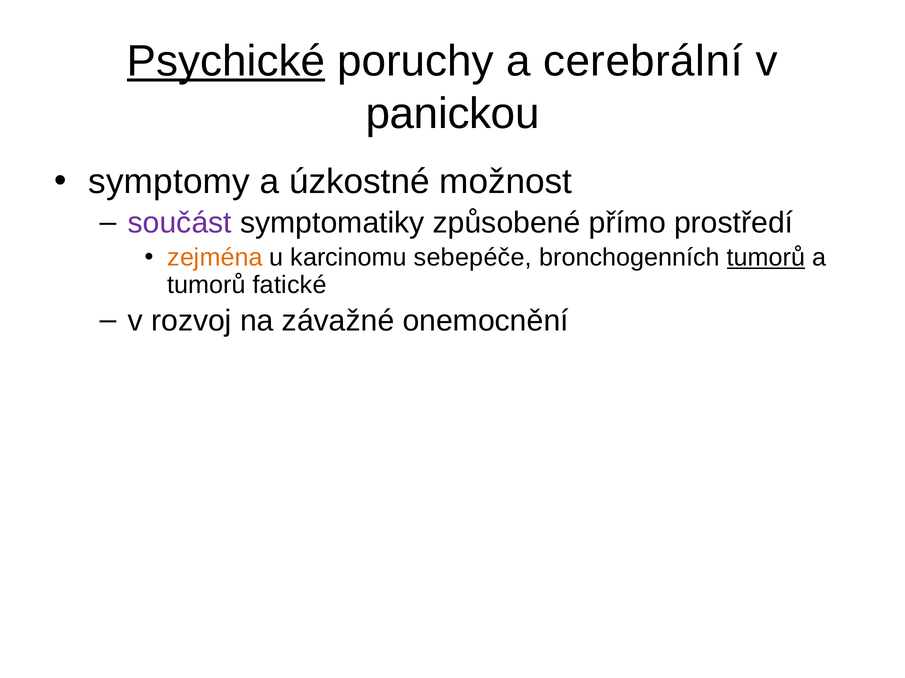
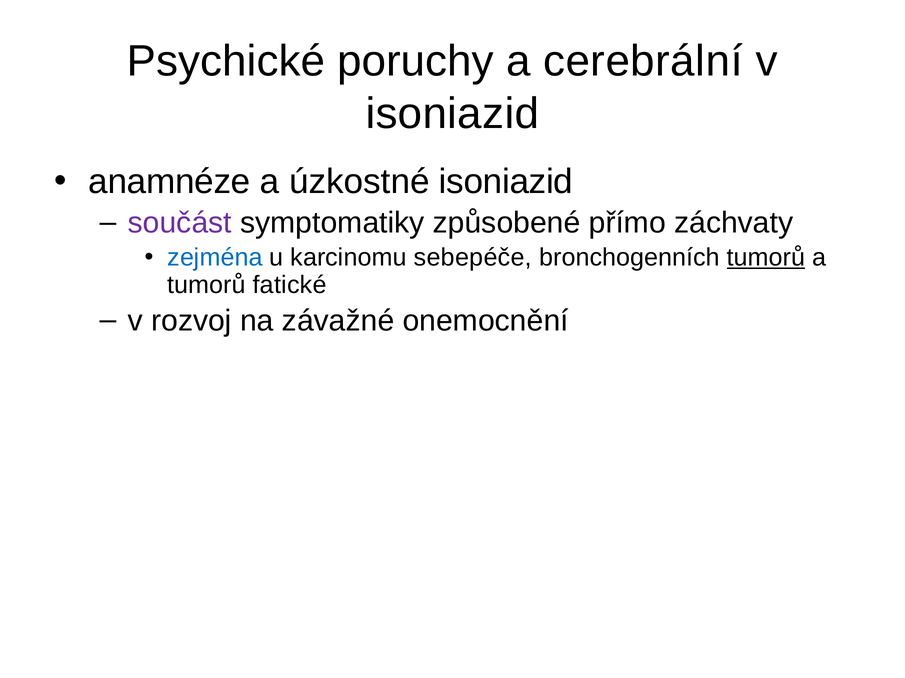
Psychické underline: present -> none
panickou at (453, 114): panickou -> isoniazid
symptomy: symptomy -> anamnéze
úzkostné možnost: možnost -> isoniazid
prostředí: prostředí -> záchvaty
zejména colour: orange -> blue
